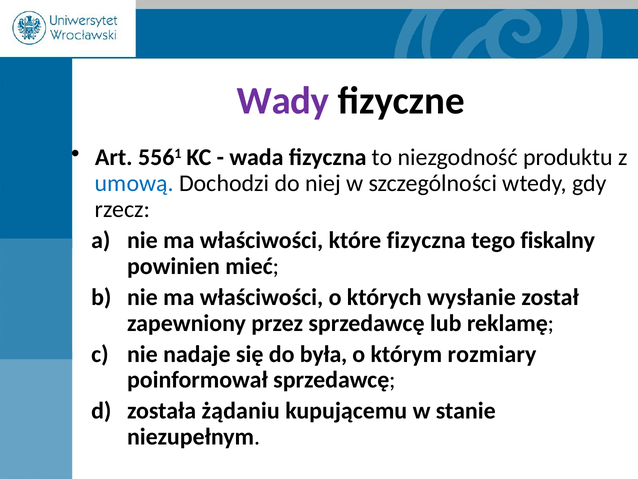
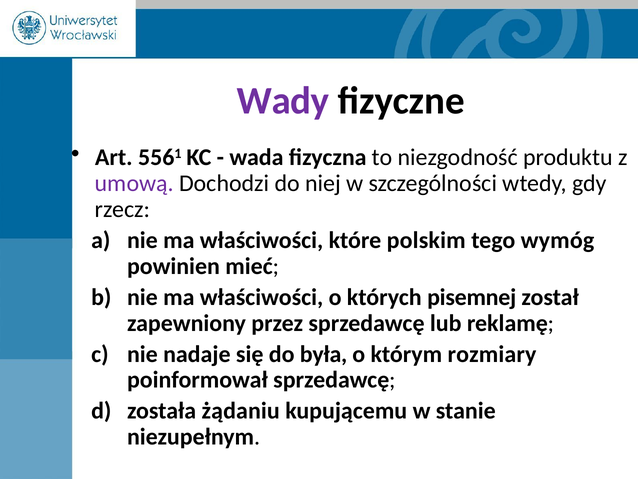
umową colour: blue -> purple
które fizyczna: fizyczna -> polskim
fiskalny: fiskalny -> wymóg
wysłanie: wysłanie -> pisemnej
